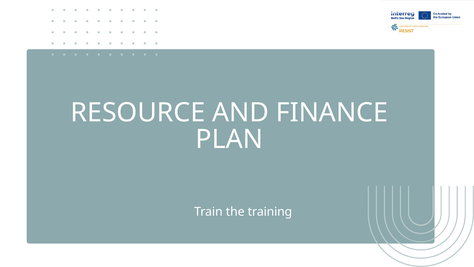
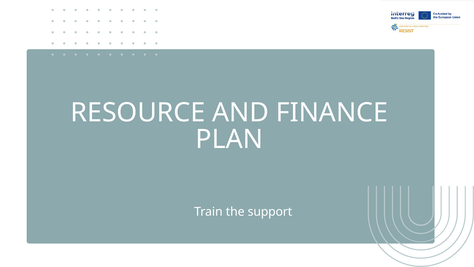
training: training -> support
